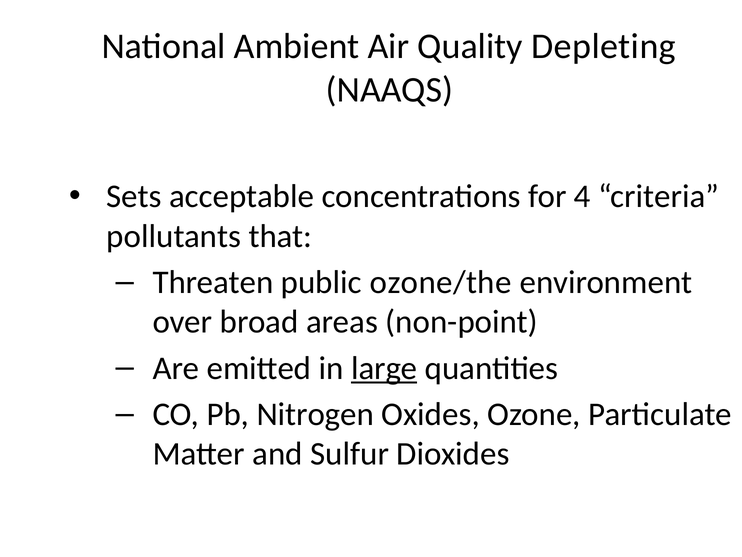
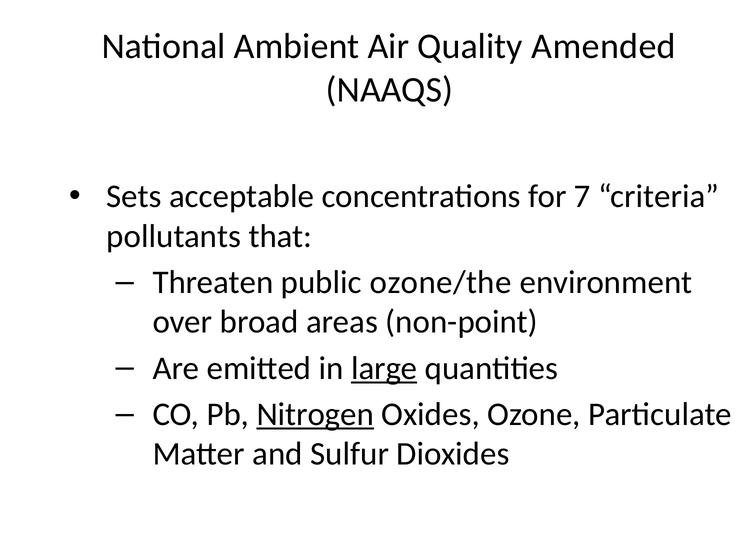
Depleting: Depleting -> Amended
4: 4 -> 7
Nitrogen underline: none -> present
